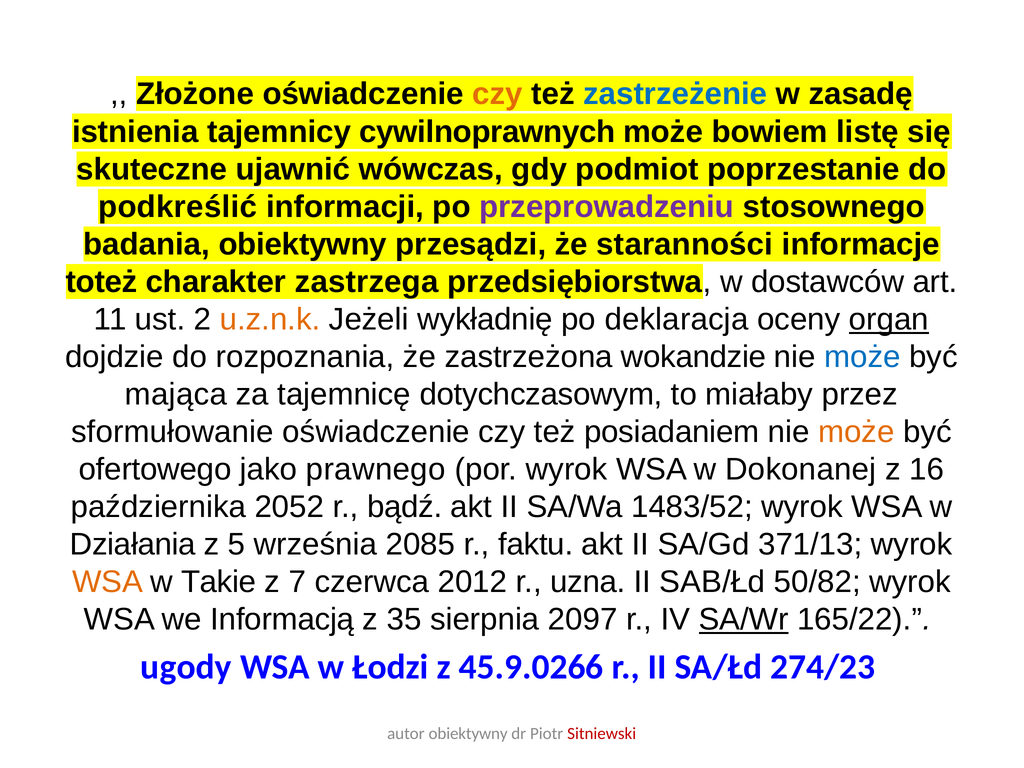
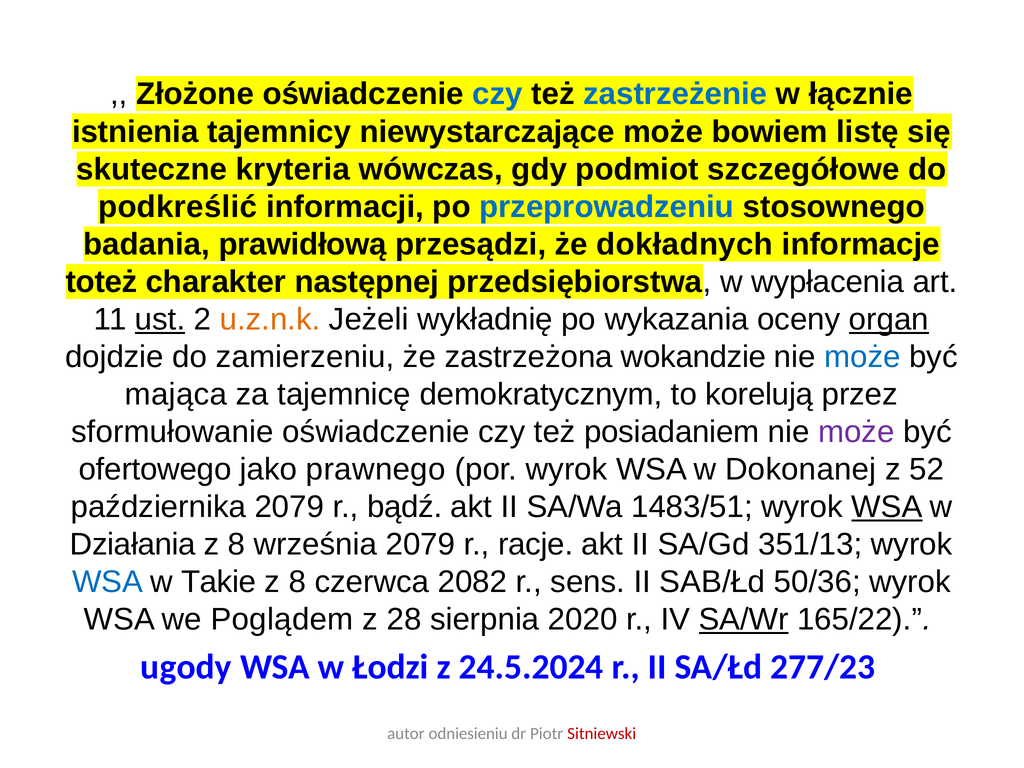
czy at (497, 94) colour: orange -> blue
zasadę: zasadę -> łącznie
cywilnoprawnych: cywilnoprawnych -> niewystarczające
ujawnić: ujawnić -> kryteria
poprzestanie: poprzestanie -> szczegółowe
przeprowadzeniu colour: purple -> blue
badania obiektywny: obiektywny -> prawidłową
staranności: staranności -> dokładnych
zastrzega: zastrzega -> następnej
dostawców: dostawców -> wypłacenia
ust underline: none -> present
deklaracja: deklaracja -> wykazania
rozpoznania: rozpoznania -> zamierzeniu
dotychczasowym: dotychczasowym -> demokratycznym
miałaby: miałaby -> korelują
może at (856, 432) colour: orange -> purple
16: 16 -> 52
października 2052: 2052 -> 2079
1483/52: 1483/52 -> 1483/51
WSA at (887, 507) underline: none -> present
5 at (237, 545): 5 -> 8
września 2085: 2085 -> 2079
faktu: faktu -> racje
371/13: 371/13 -> 351/13
WSA at (108, 582) colour: orange -> blue
7 at (297, 582): 7 -> 8
2012: 2012 -> 2082
uzna: uzna -> sens
50/82: 50/82 -> 50/36
Informacją: Informacją -> Poglądem
35: 35 -> 28
2097: 2097 -> 2020
45.9.0266: 45.9.0266 -> 24.5.2024
274/23: 274/23 -> 277/23
autor obiektywny: obiektywny -> odniesieniu
